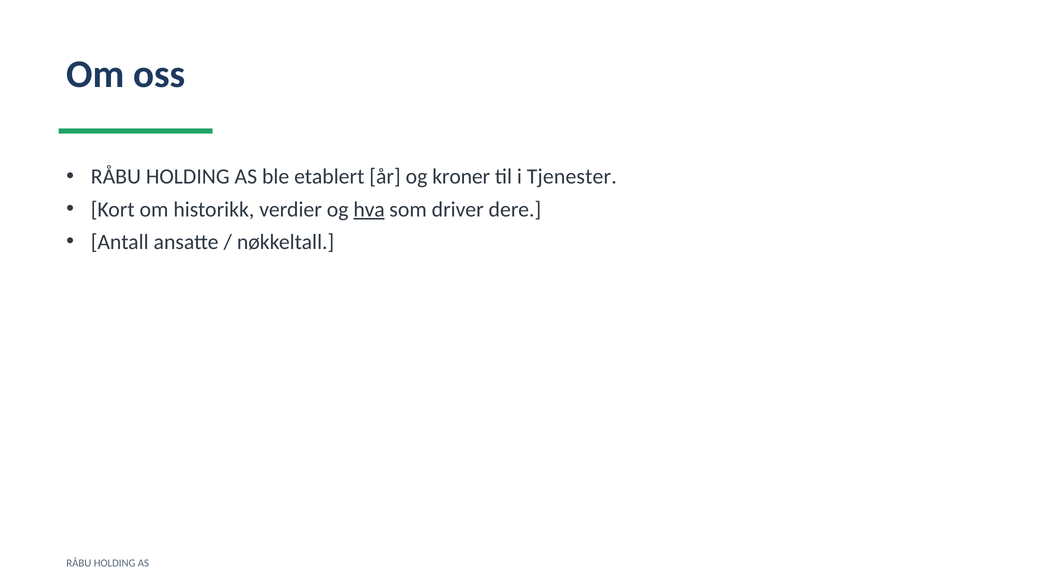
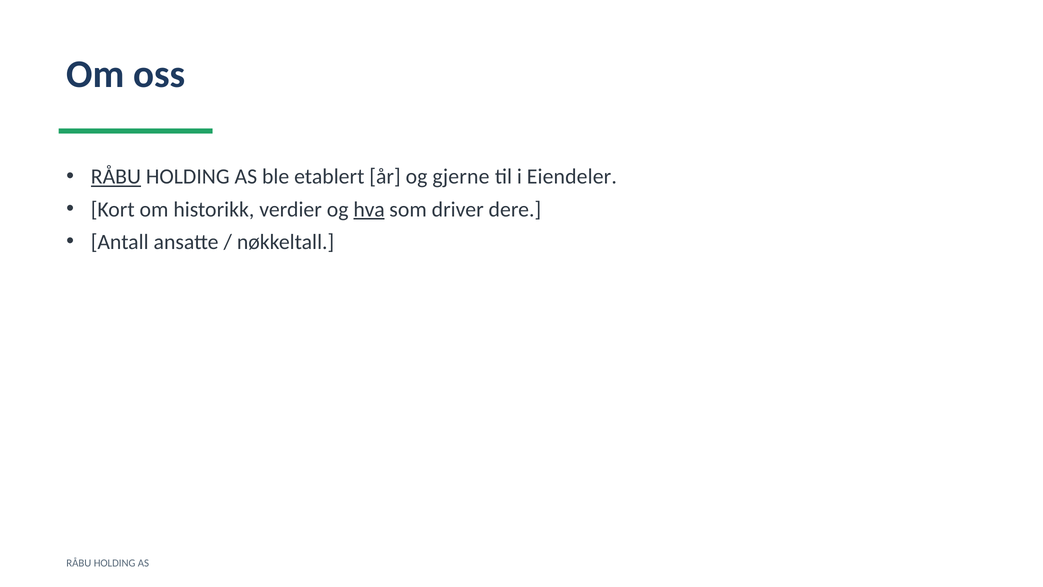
RÅBU at (116, 177) underline: none -> present
kroner: kroner -> gjerne
Tjenester: Tjenester -> Eiendeler
